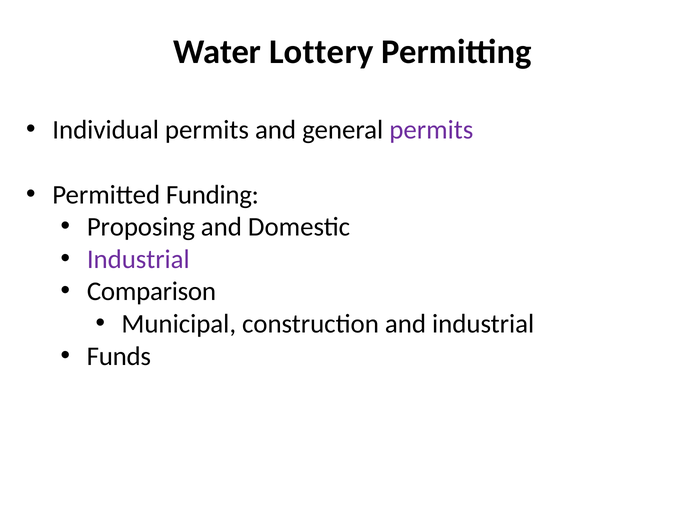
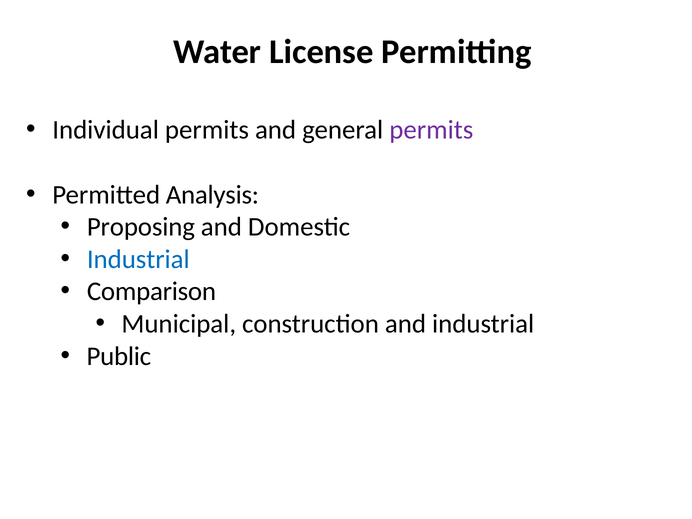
Lottery: Lottery -> License
Funding: Funding -> Analysis
Industrial at (138, 259) colour: purple -> blue
Funds: Funds -> Public
